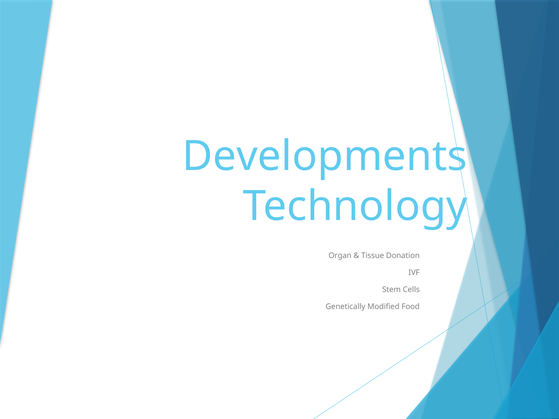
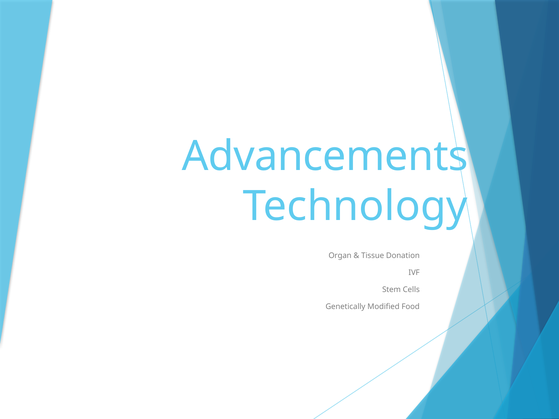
Developments: Developments -> Advancements
